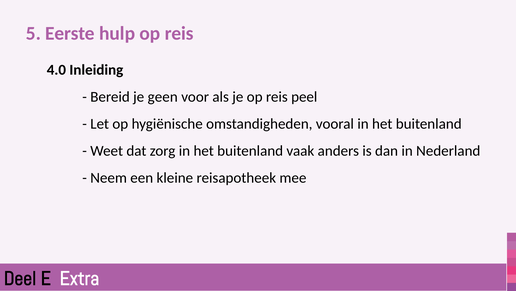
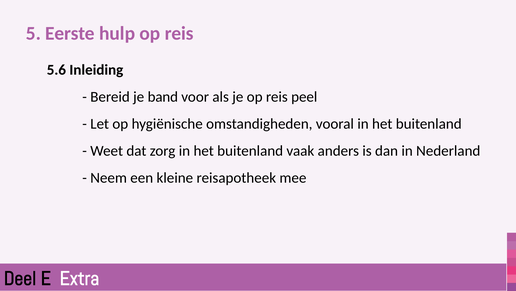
4.0: 4.0 -> 5.6
geen: geen -> band
